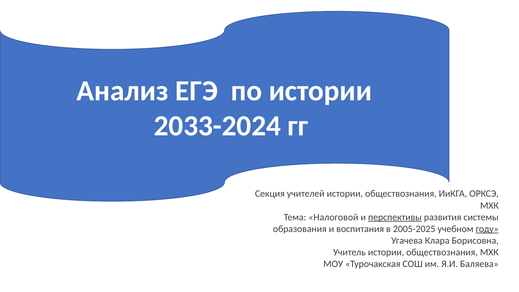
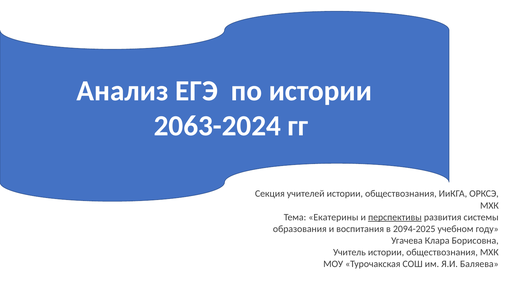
2033-2024: 2033-2024 -> 2063-2024
Налоговой: Налоговой -> Екатерины
2005-2025: 2005-2025 -> 2094-2025
году underline: present -> none
